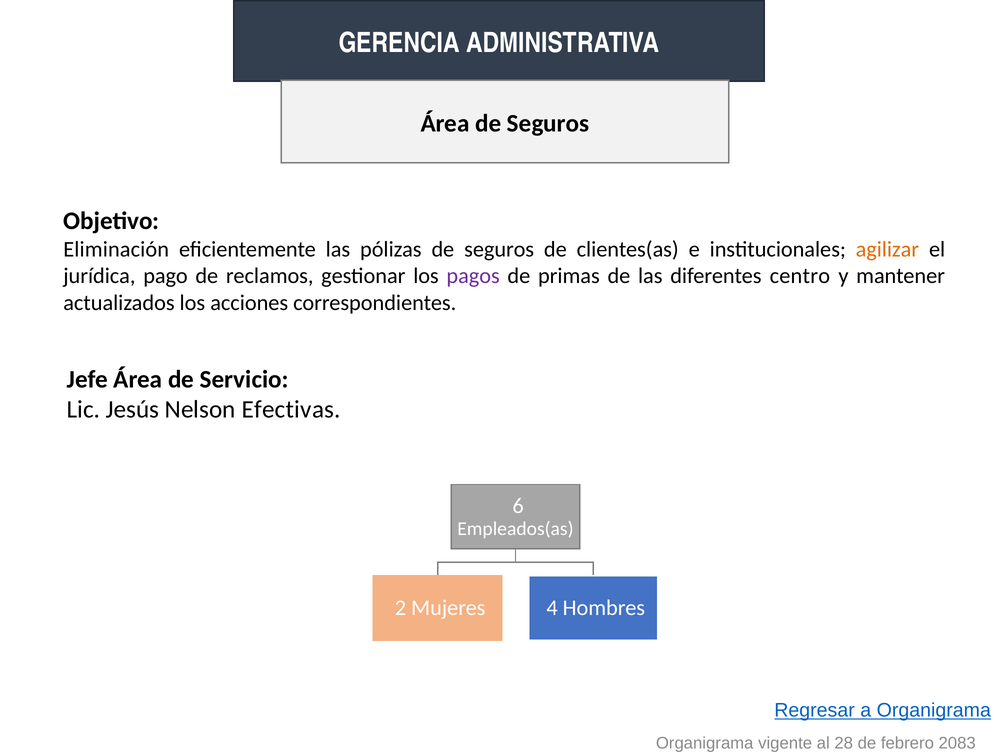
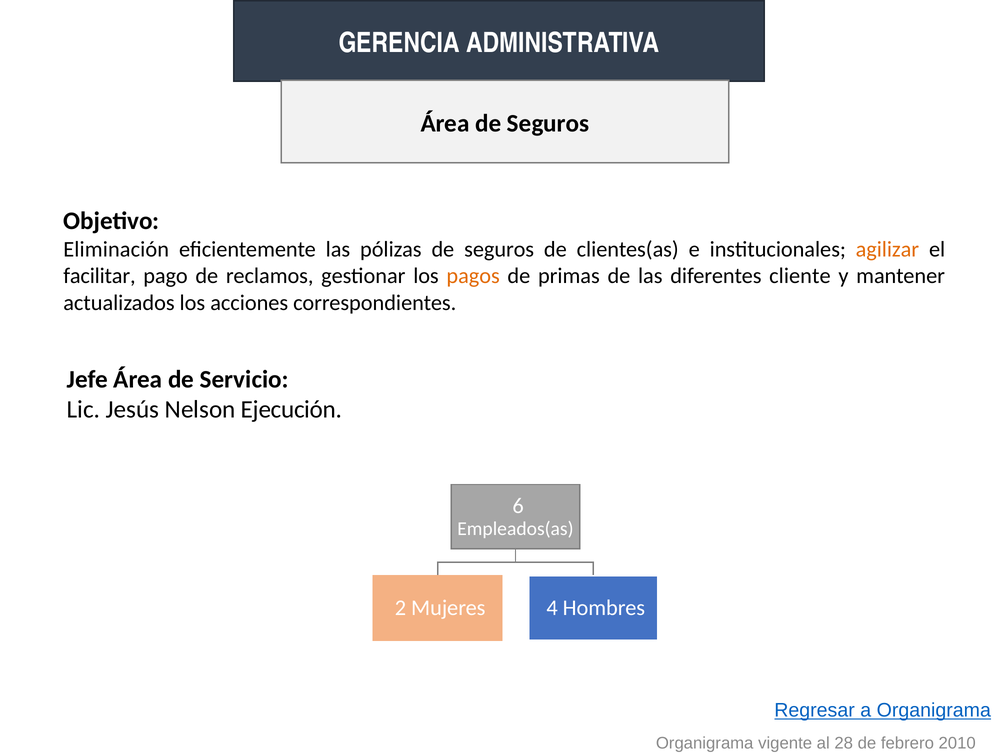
jurídica: jurídica -> facilitar
pagos colour: purple -> orange
centro: centro -> cliente
Efectivas: Efectivas -> Ejecución
2083: 2083 -> 2010
